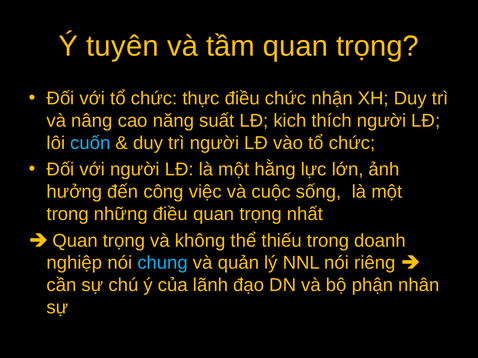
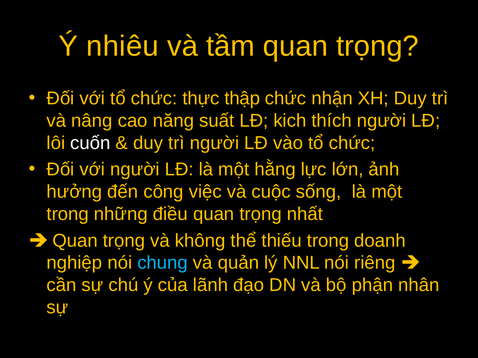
tuyên: tuyên -> nhiêu
thực điều: điều -> thập
cuốn colour: light blue -> white
